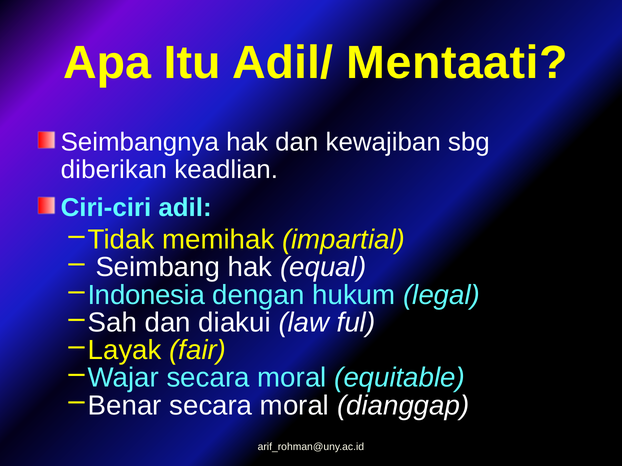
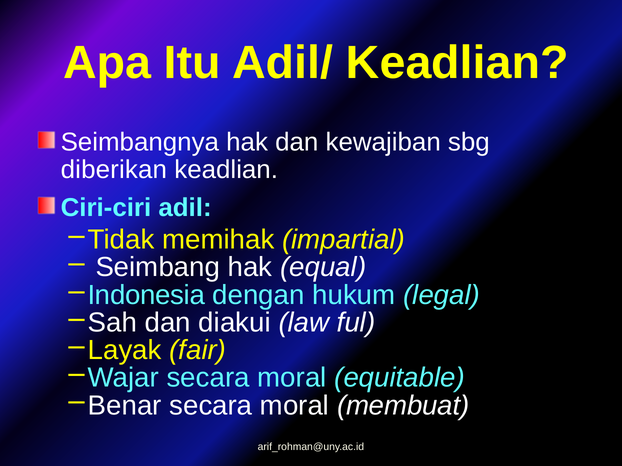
Adil/ Mentaati: Mentaati -> Keadlian
dianggap: dianggap -> membuat
